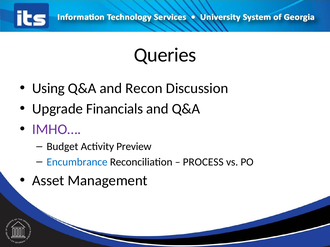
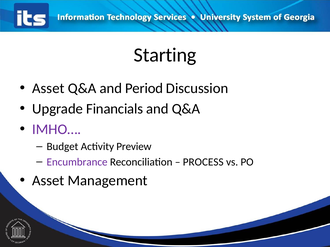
Queries: Queries -> Starting
Using at (48, 88): Using -> Asset
Recon: Recon -> Period
Encumbrance colour: blue -> purple
